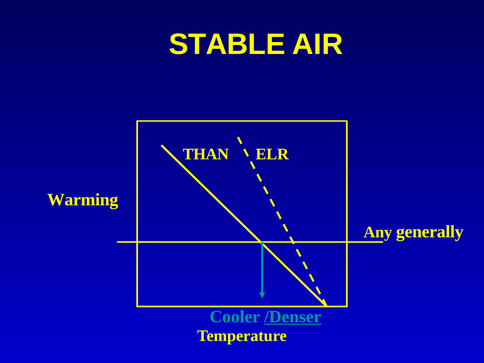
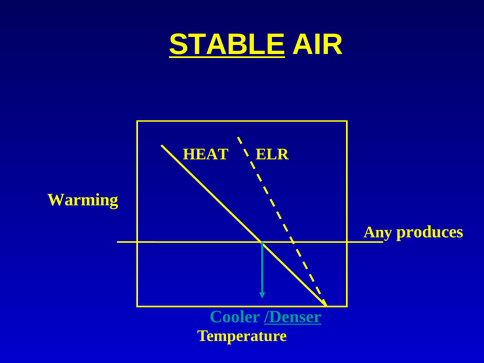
STABLE underline: none -> present
THAN: THAN -> HEAT
generally: generally -> produces
